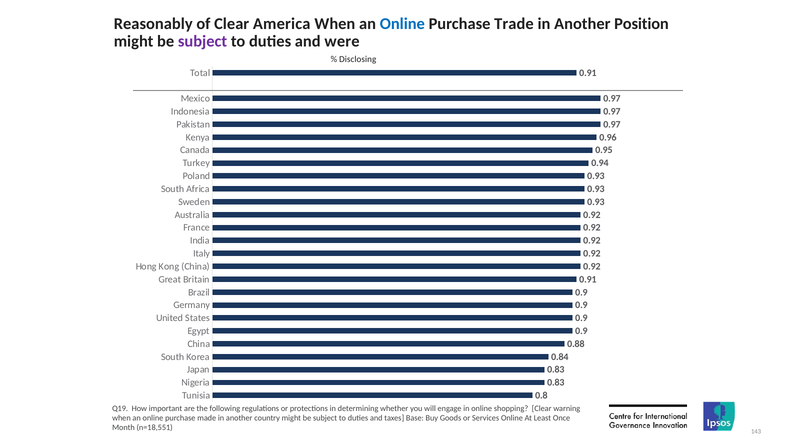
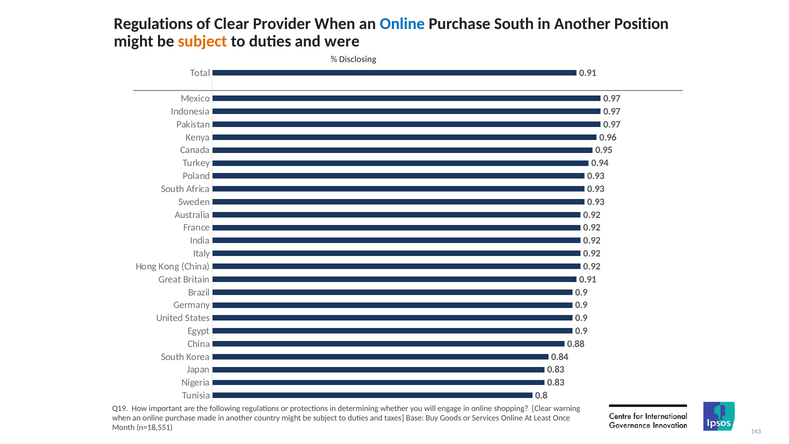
Reasonably at (153, 24): Reasonably -> Regulations
America: America -> Provider
Purchase Trade: Trade -> South
subject at (203, 41) colour: purple -> orange
